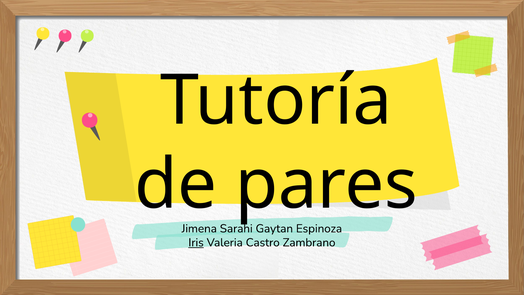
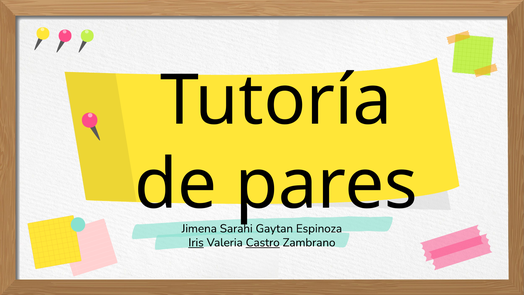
Castro underline: none -> present
